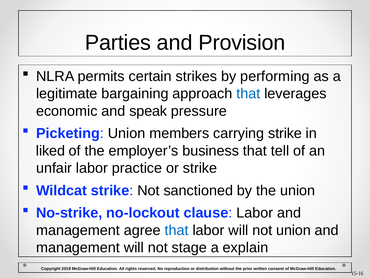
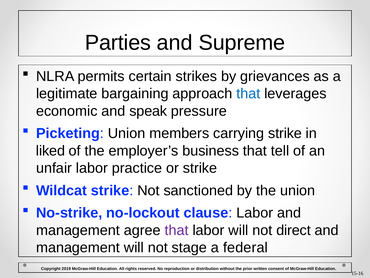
Provision: Provision -> Supreme
performing: performing -> grievances
that at (177, 230) colour: blue -> purple
not union: union -> direct
explain: explain -> federal
